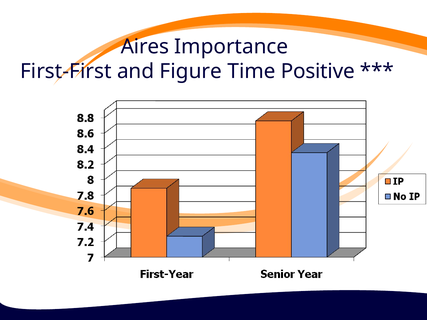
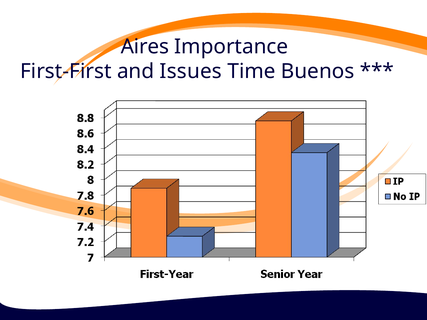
Figure: Figure -> Issues
Positive: Positive -> Buenos
